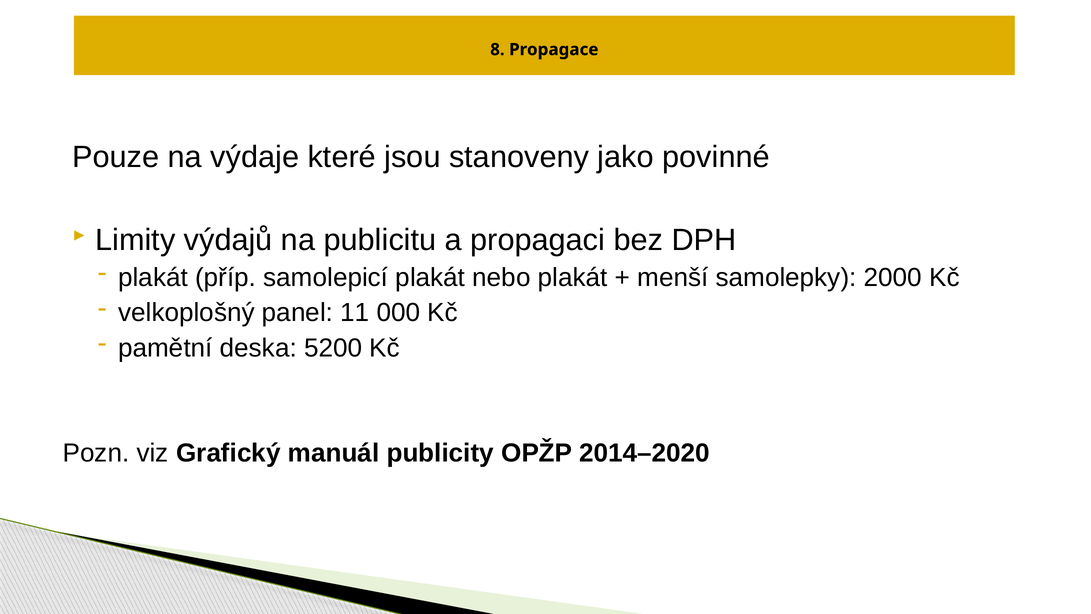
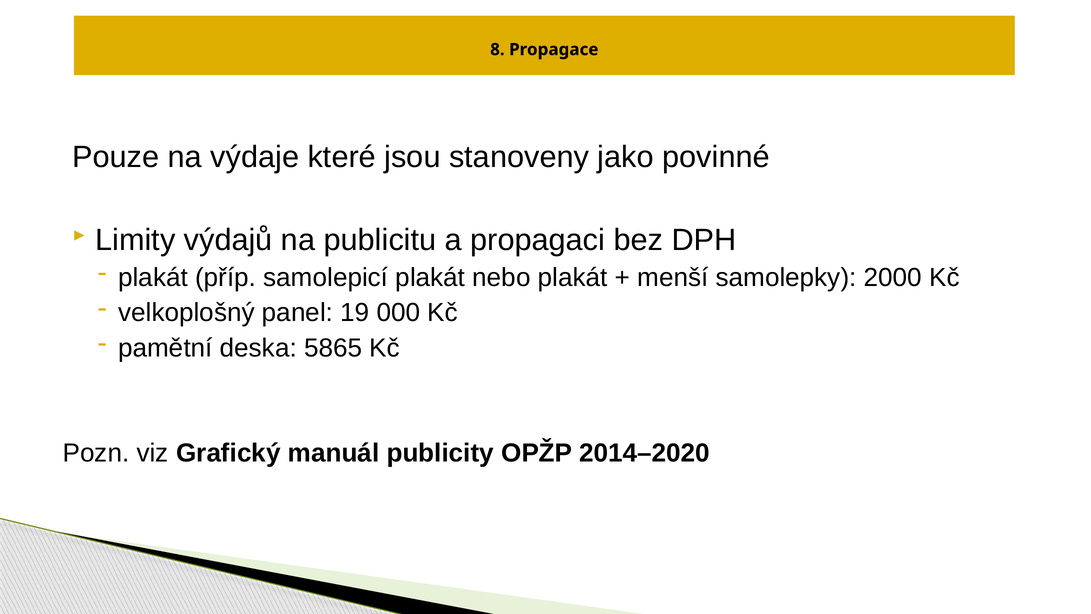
11: 11 -> 19
5200: 5200 -> 5865
